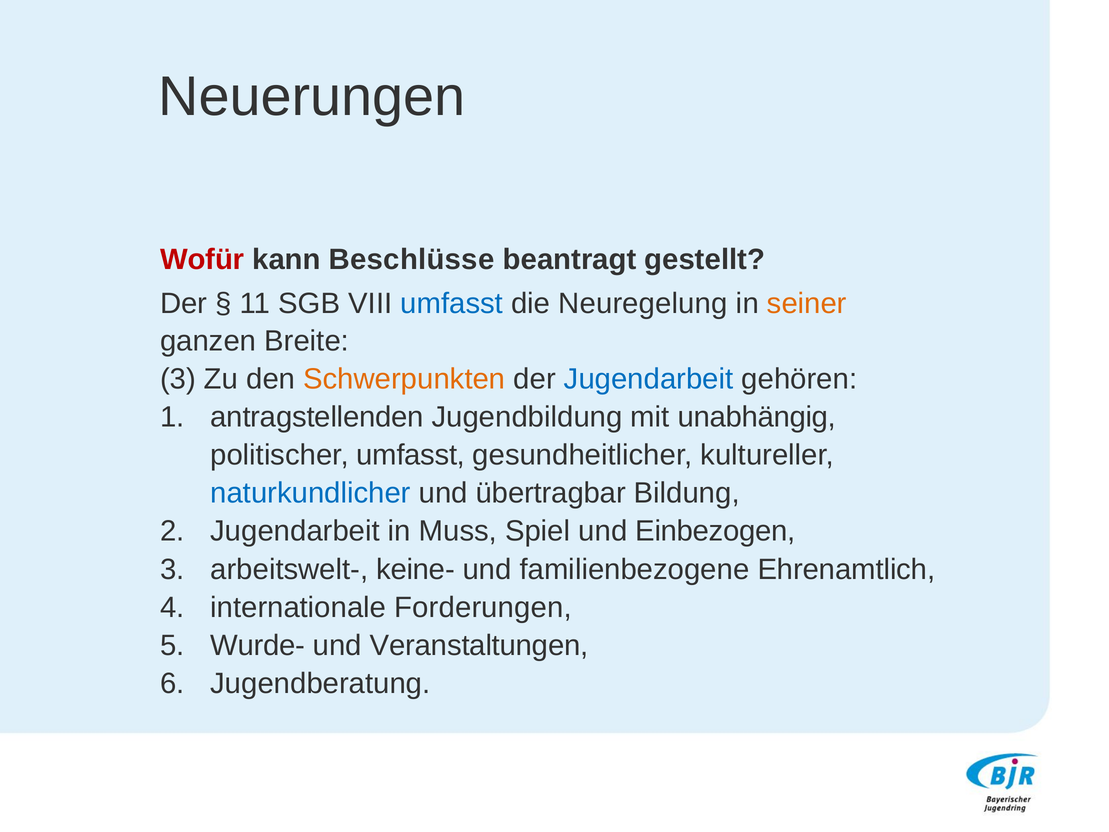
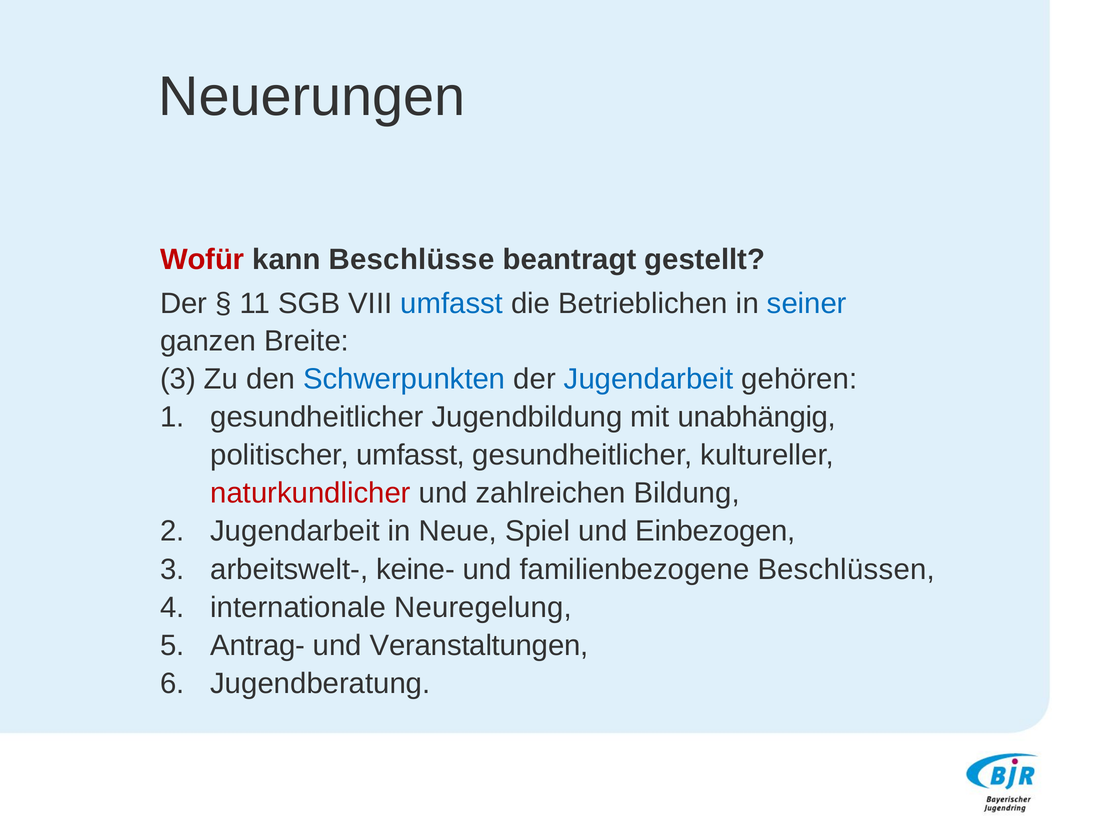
Neuregelung: Neuregelung -> Betrieblichen
seiner colour: orange -> blue
Schwerpunkten colour: orange -> blue
antragstellenden at (317, 417): antragstellenden -> gesundheitlicher
naturkundlicher colour: blue -> red
übertragbar: übertragbar -> zahlreichen
Muss: Muss -> Neue
Ehrenamtlich: Ehrenamtlich -> Beschlüssen
Forderungen: Forderungen -> Neuregelung
Wurde-: Wurde- -> Antrag-
